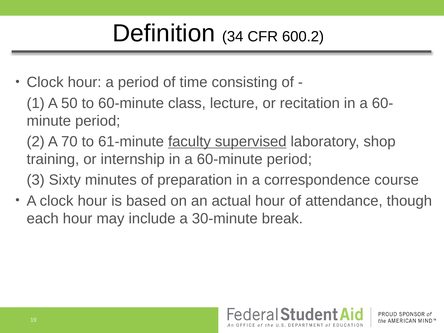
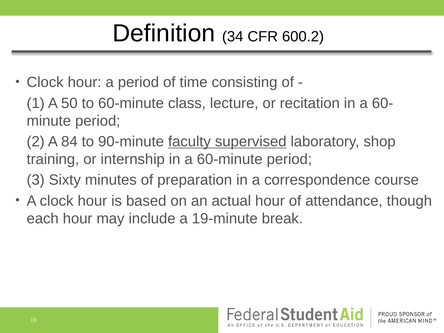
70: 70 -> 84
61-minute: 61-minute -> 90-minute
30-minute: 30-minute -> 19-minute
